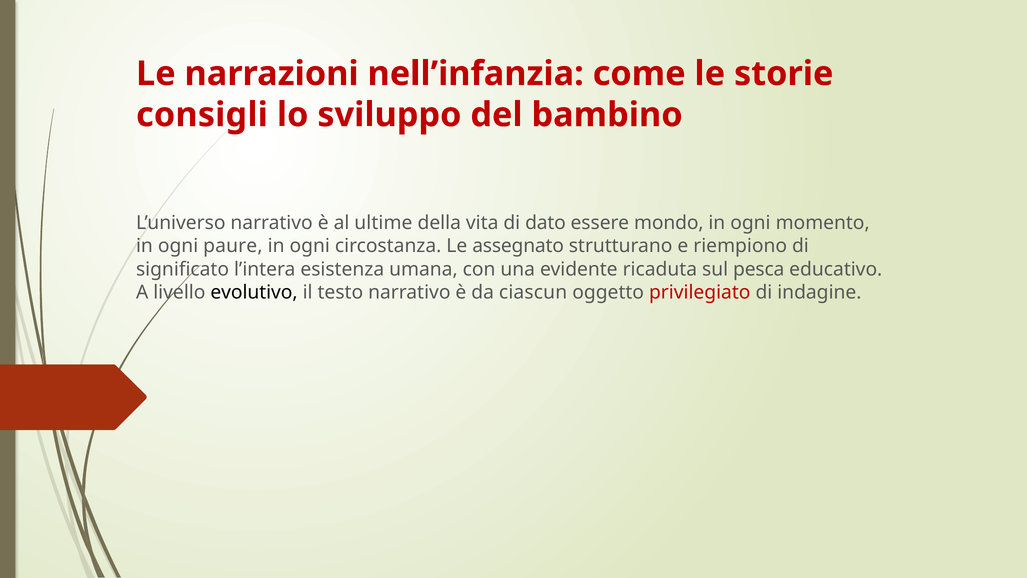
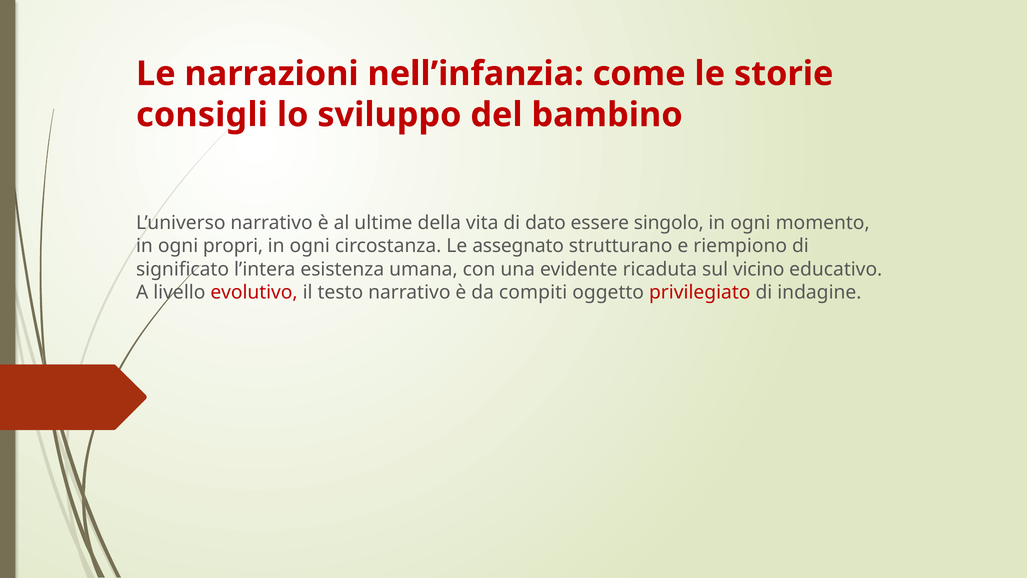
mondo: mondo -> singolo
paure: paure -> propri
pesca: pesca -> vicino
evolutivo colour: black -> red
ciascun: ciascun -> compiti
